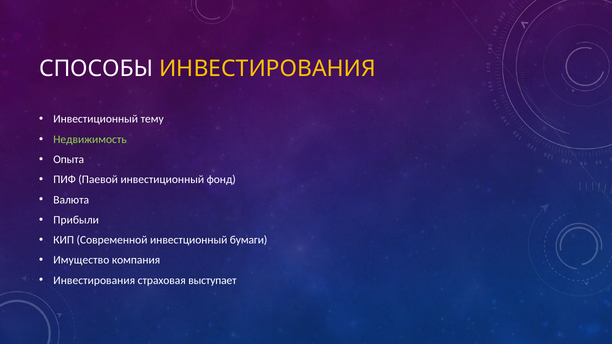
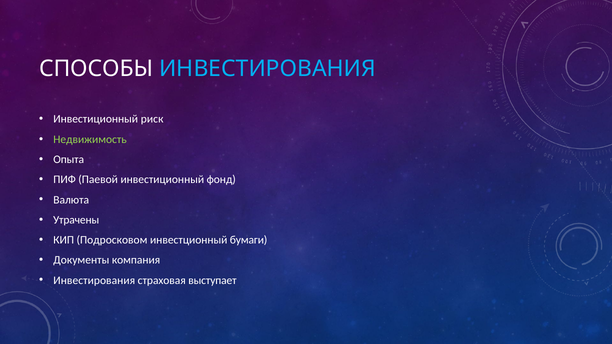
ИНВЕСТИРОВАНИЯ at (267, 69) colour: yellow -> light blue
тему: тему -> риск
Прибыли: Прибыли -> Утрачены
Современной: Современной -> Подросковом
Имущество: Имущество -> Документы
